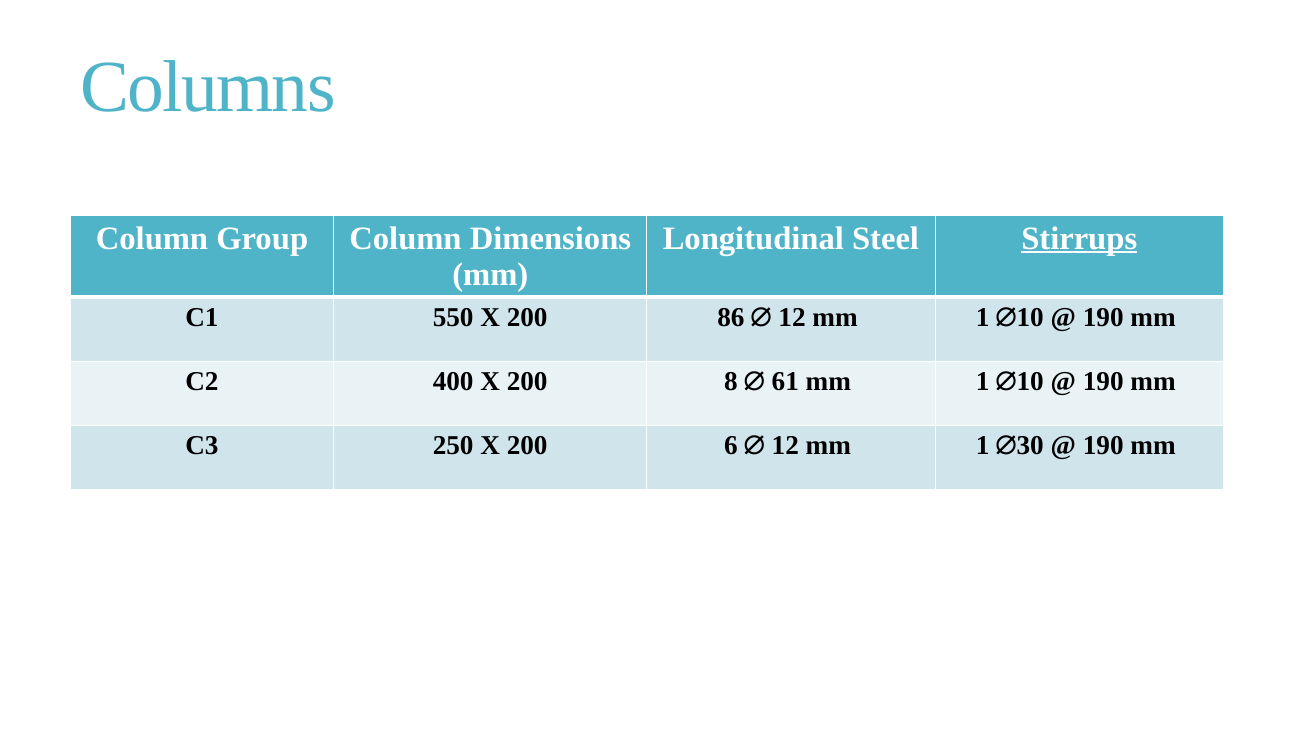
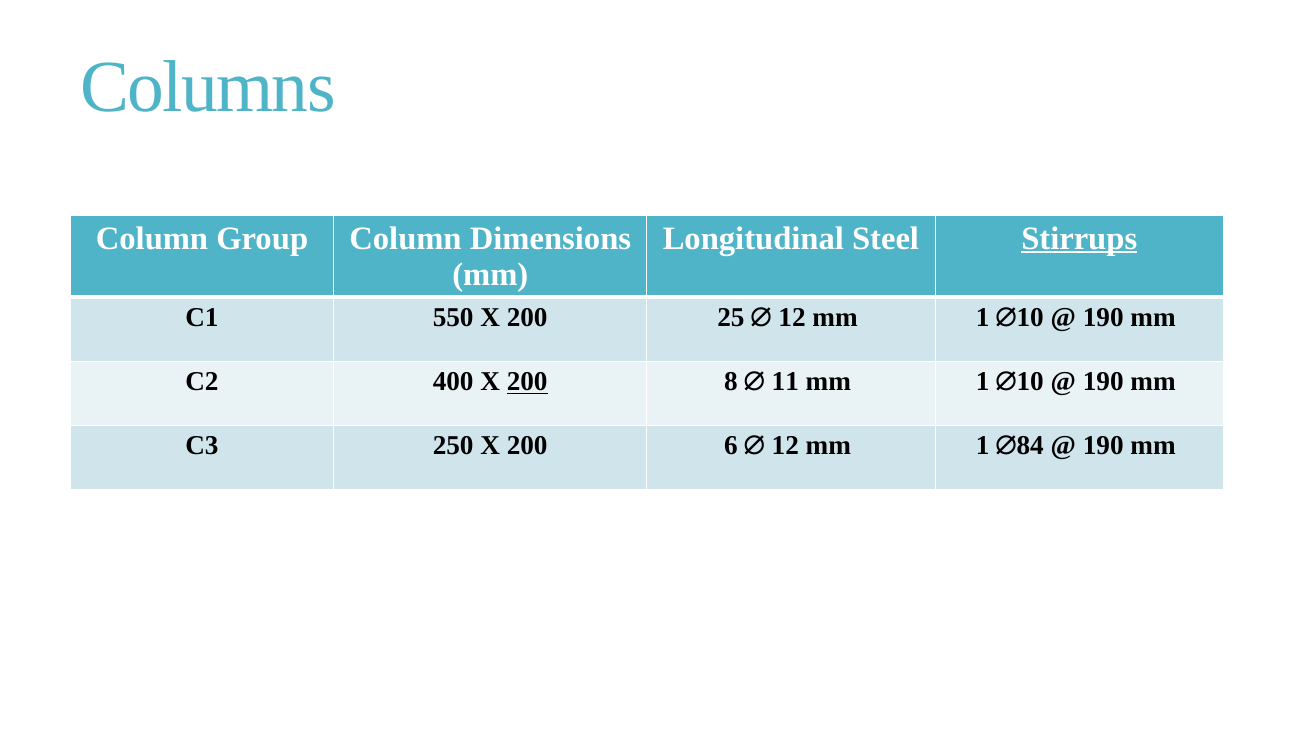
86: 86 -> 25
200 at (527, 382) underline: none -> present
61: 61 -> 11
30: 30 -> 84
